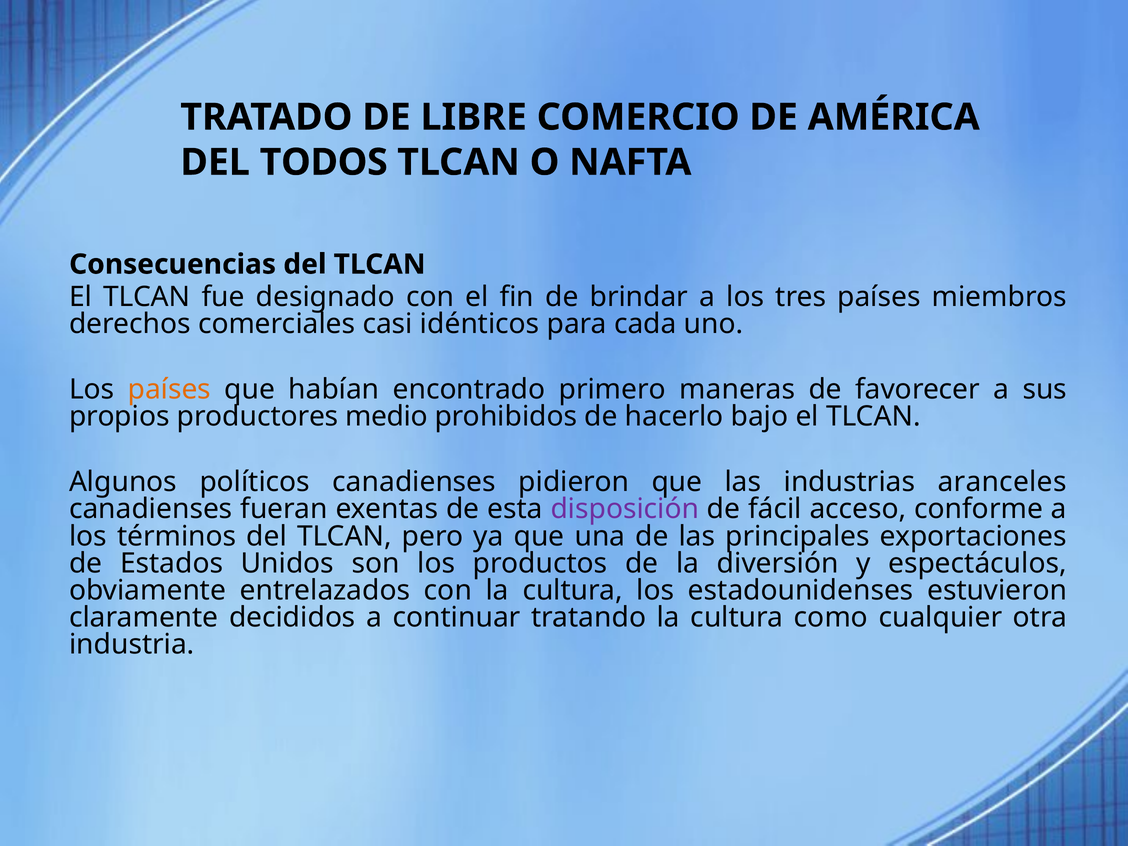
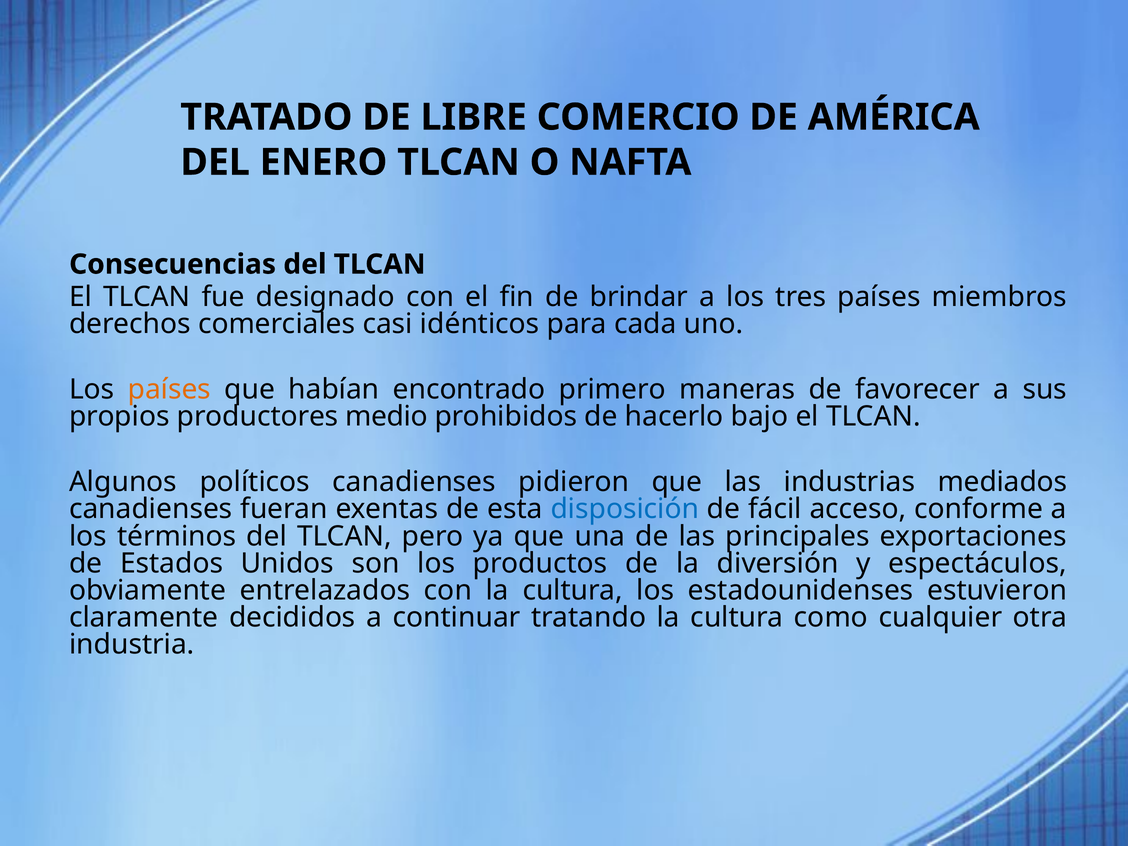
TODOS: TODOS -> ENERO
aranceles: aranceles -> mediados
disposición colour: purple -> blue
